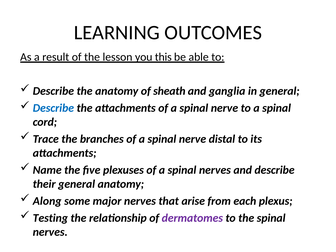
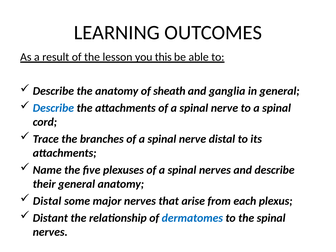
Along at (47, 201): Along -> Distal
Testing: Testing -> Distant
dermatomes colour: purple -> blue
